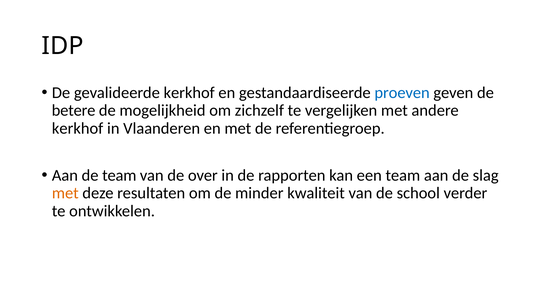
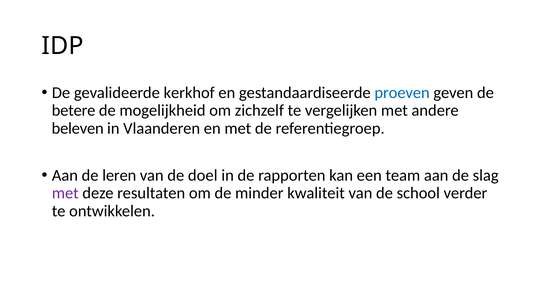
kerkhof at (78, 128): kerkhof -> beleven
de team: team -> leren
over: over -> doel
met at (65, 193) colour: orange -> purple
